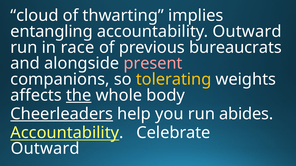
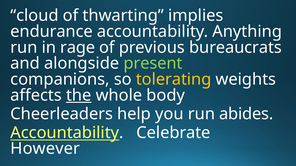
entangling: entangling -> endurance
accountability Outward: Outward -> Anything
race: race -> rage
present colour: pink -> light green
Cheerleaders underline: present -> none
Outward at (45, 149): Outward -> However
